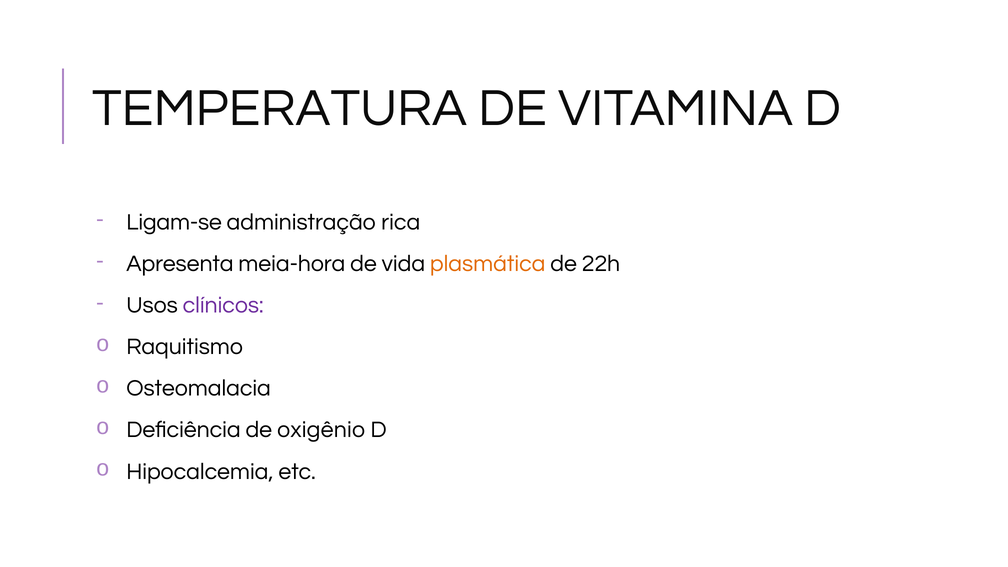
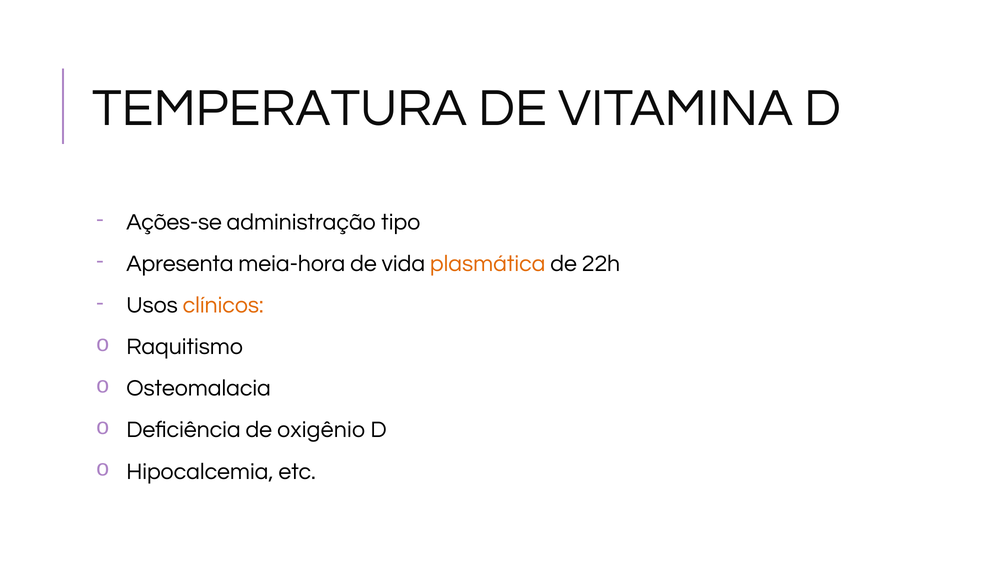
Ligam-se: Ligam-se -> Ações-se
rica: rica -> tipo
clínicos colour: purple -> orange
